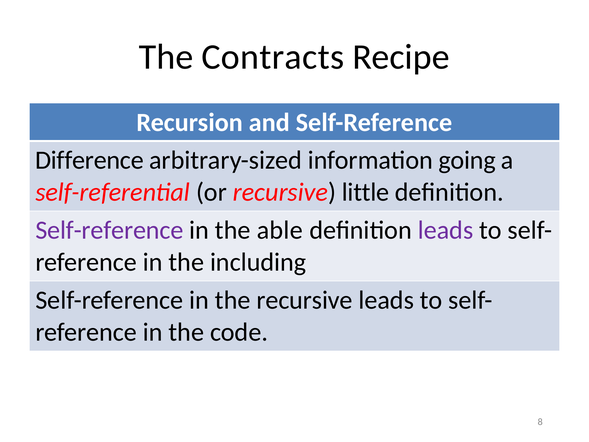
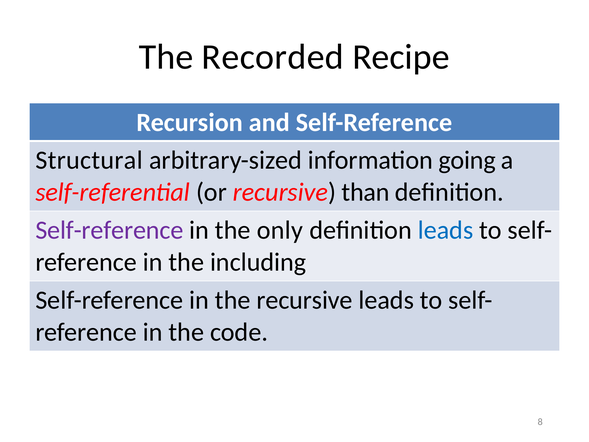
Contracts: Contracts -> Recorded
Difference: Difference -> Structural
little: little -> than
able: able -> only
leads at (445, 230) colour: purple -> blue
